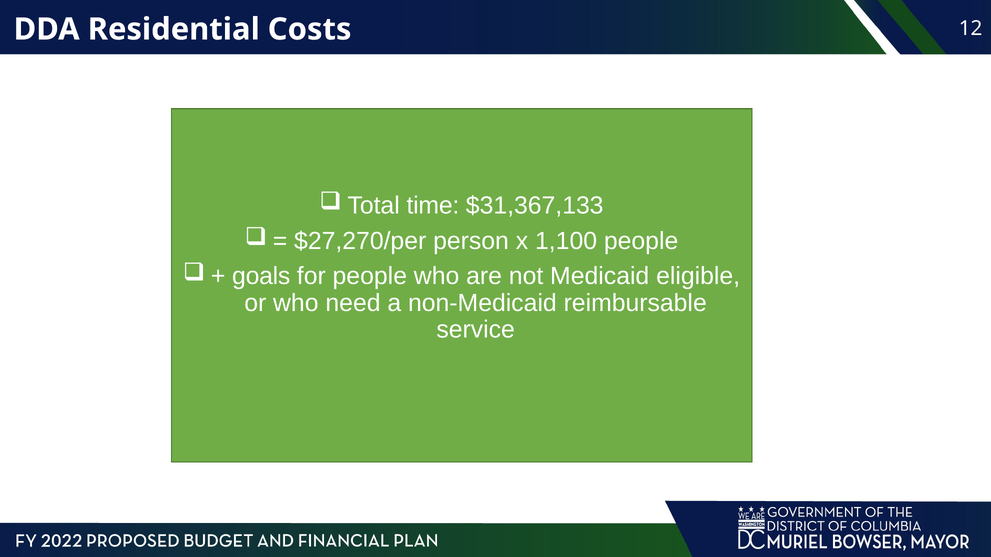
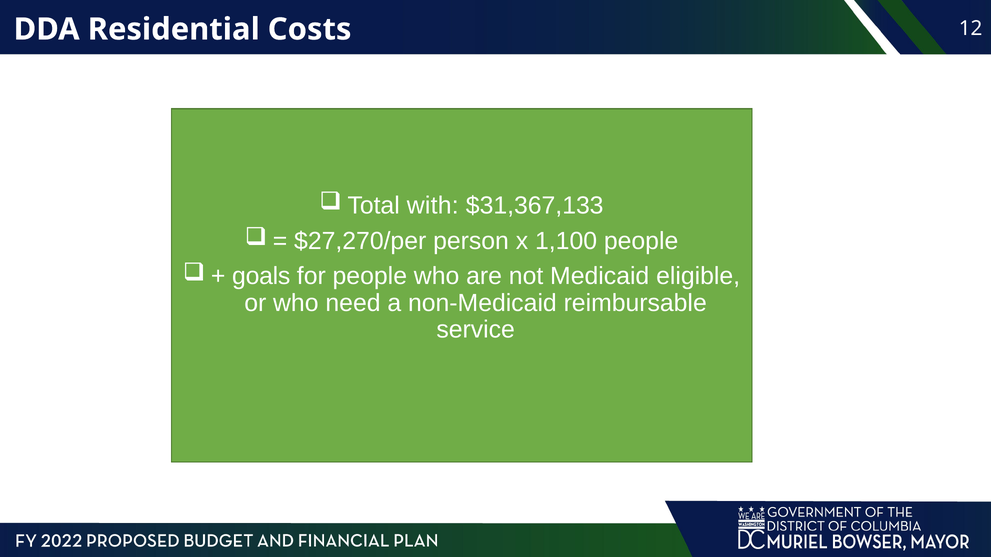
time: time -> with
